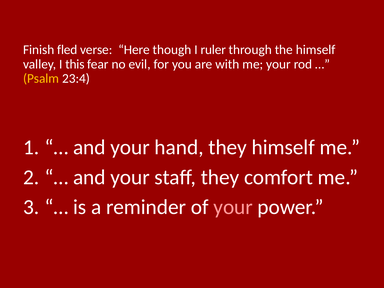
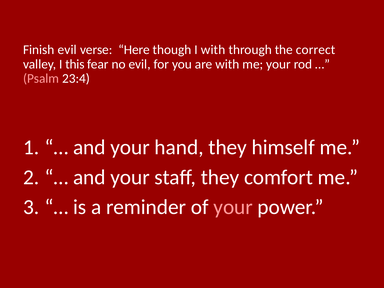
Finish fled: fled -> evil
I ruler: ruler -> with
the himself: himself -> correct
Psalm colour: yellow -> pink
